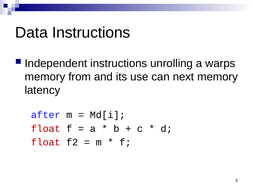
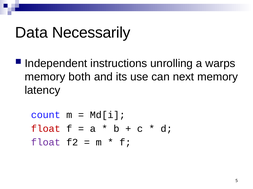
Data Instructions: Instructions -> Necessarily
from: from -> both
after: after -> count
float at (46, 143) colour: red -> purple
